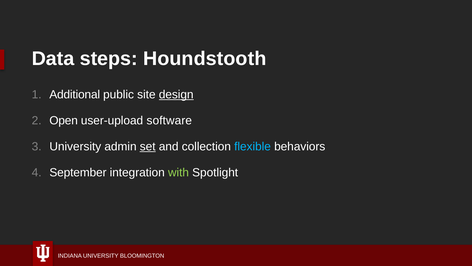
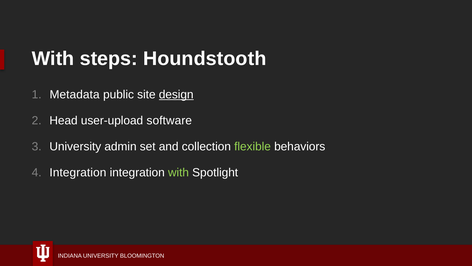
Data at (53, 59): Data -> With
Additional: Additional -> Metadata
Open: Open -> Head
set underline: present -> none
flexible colour: light blue -> light green
September at (78, 172): September -> Integration
